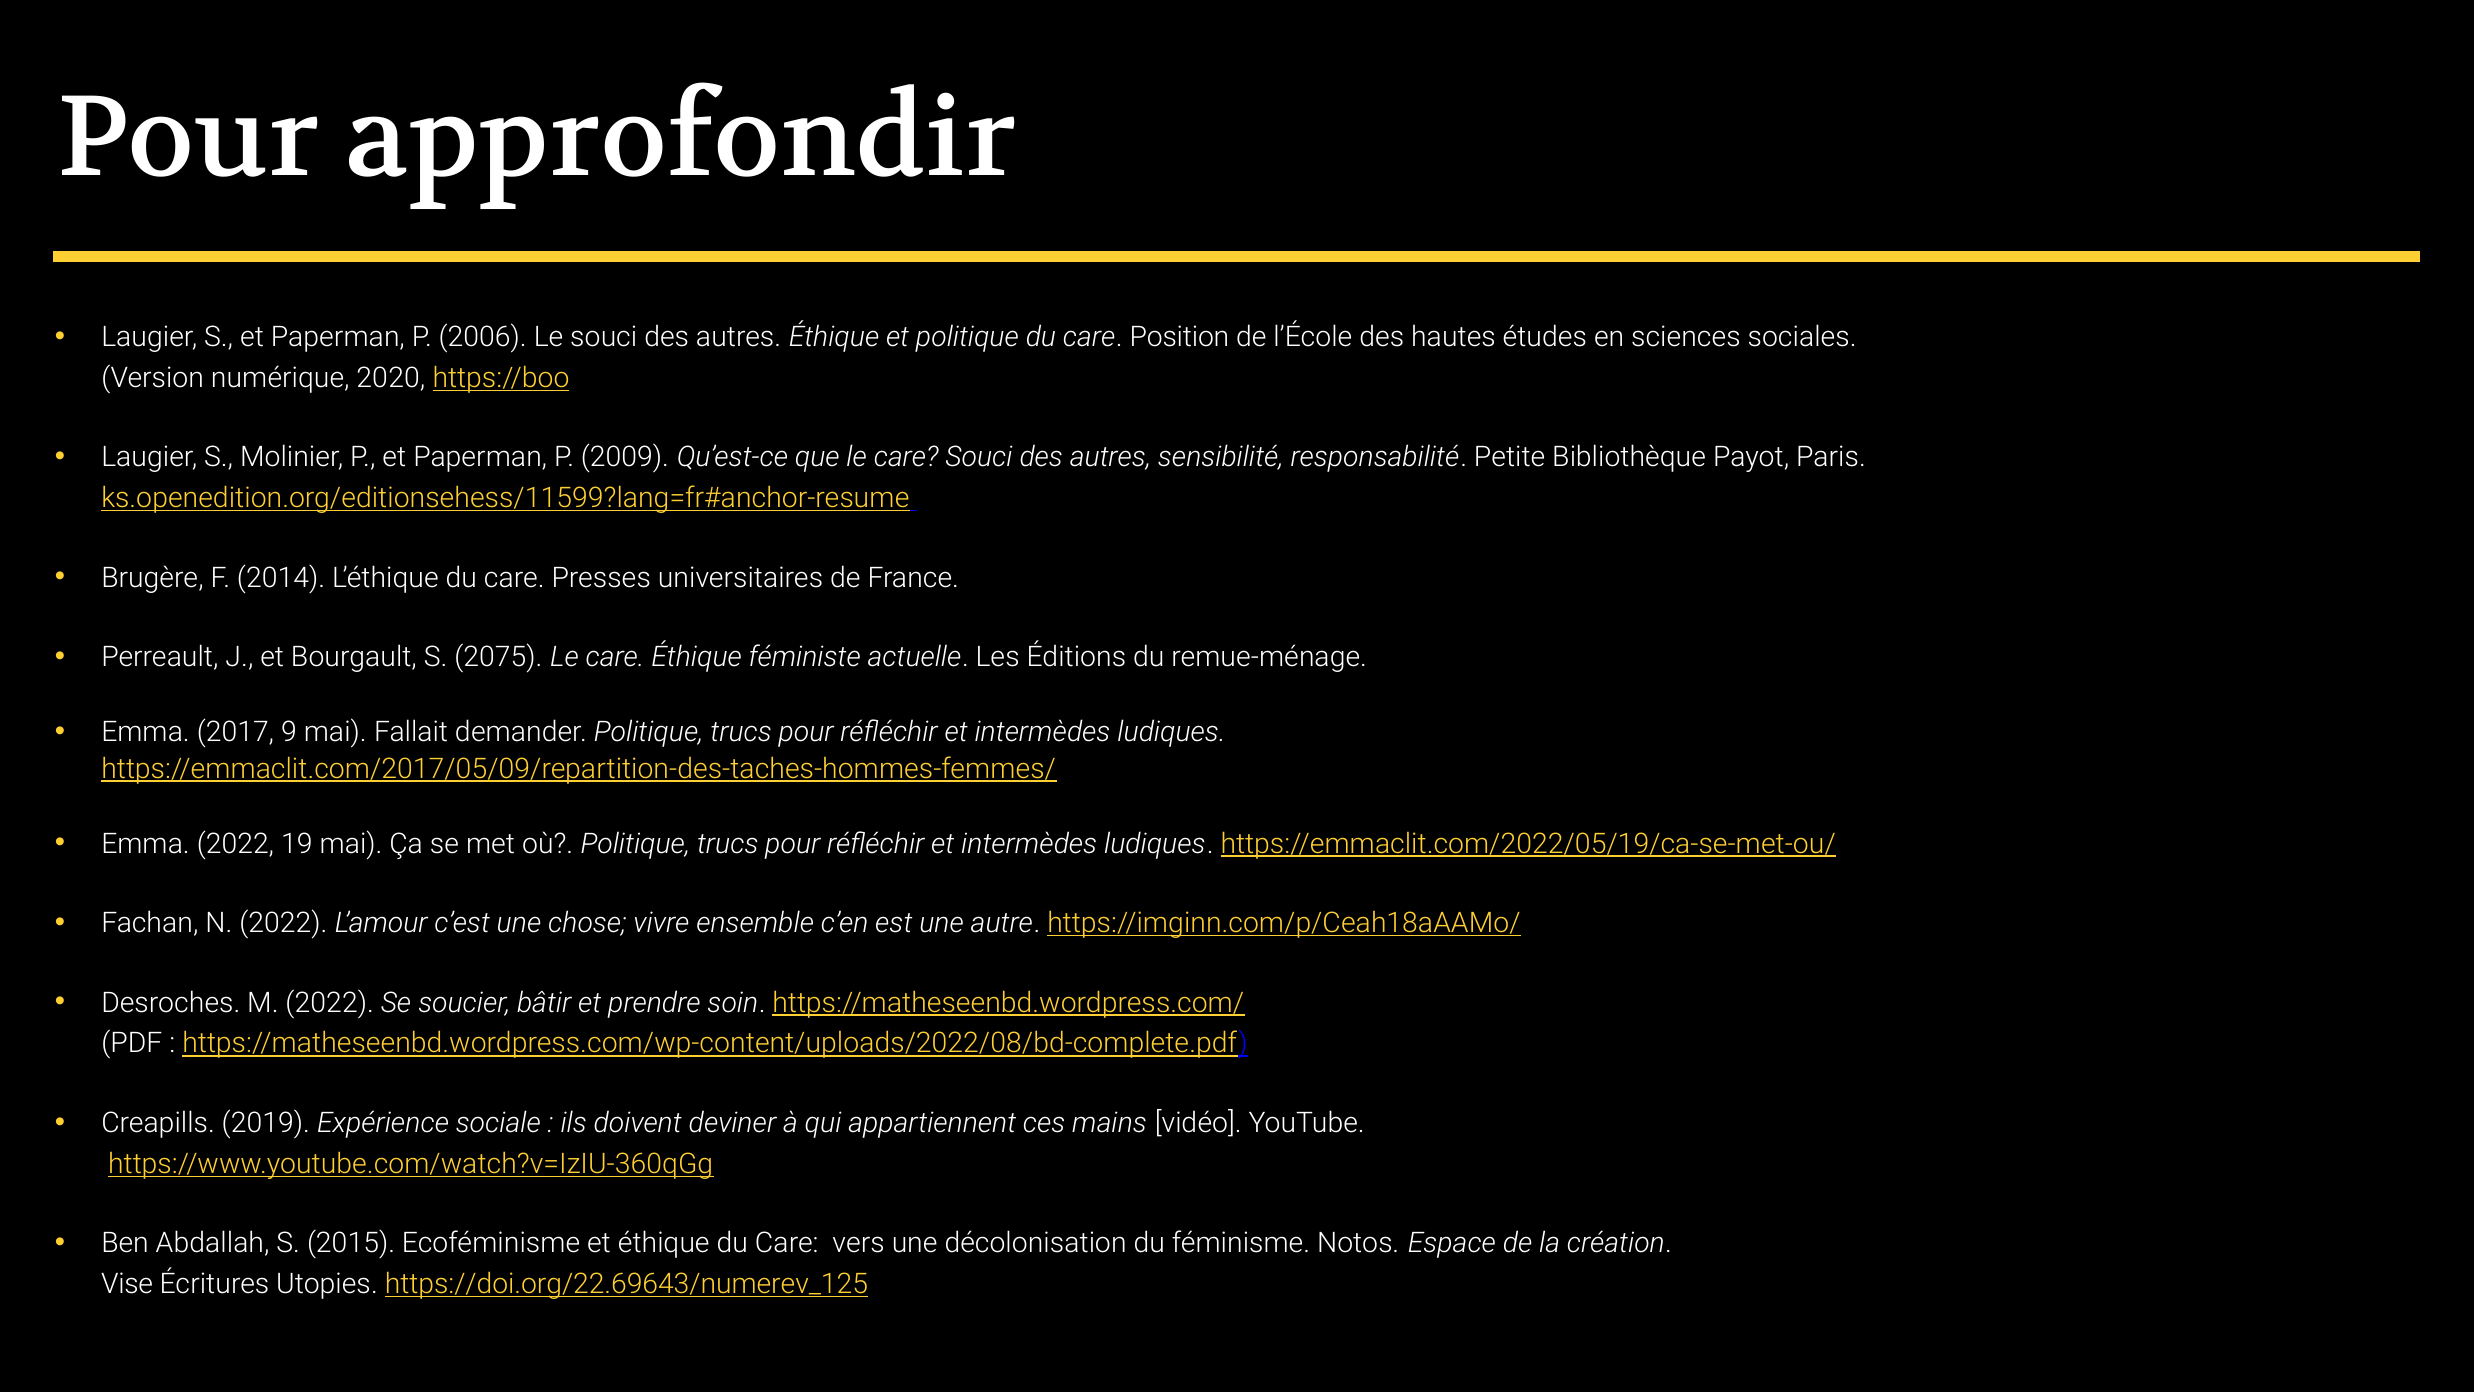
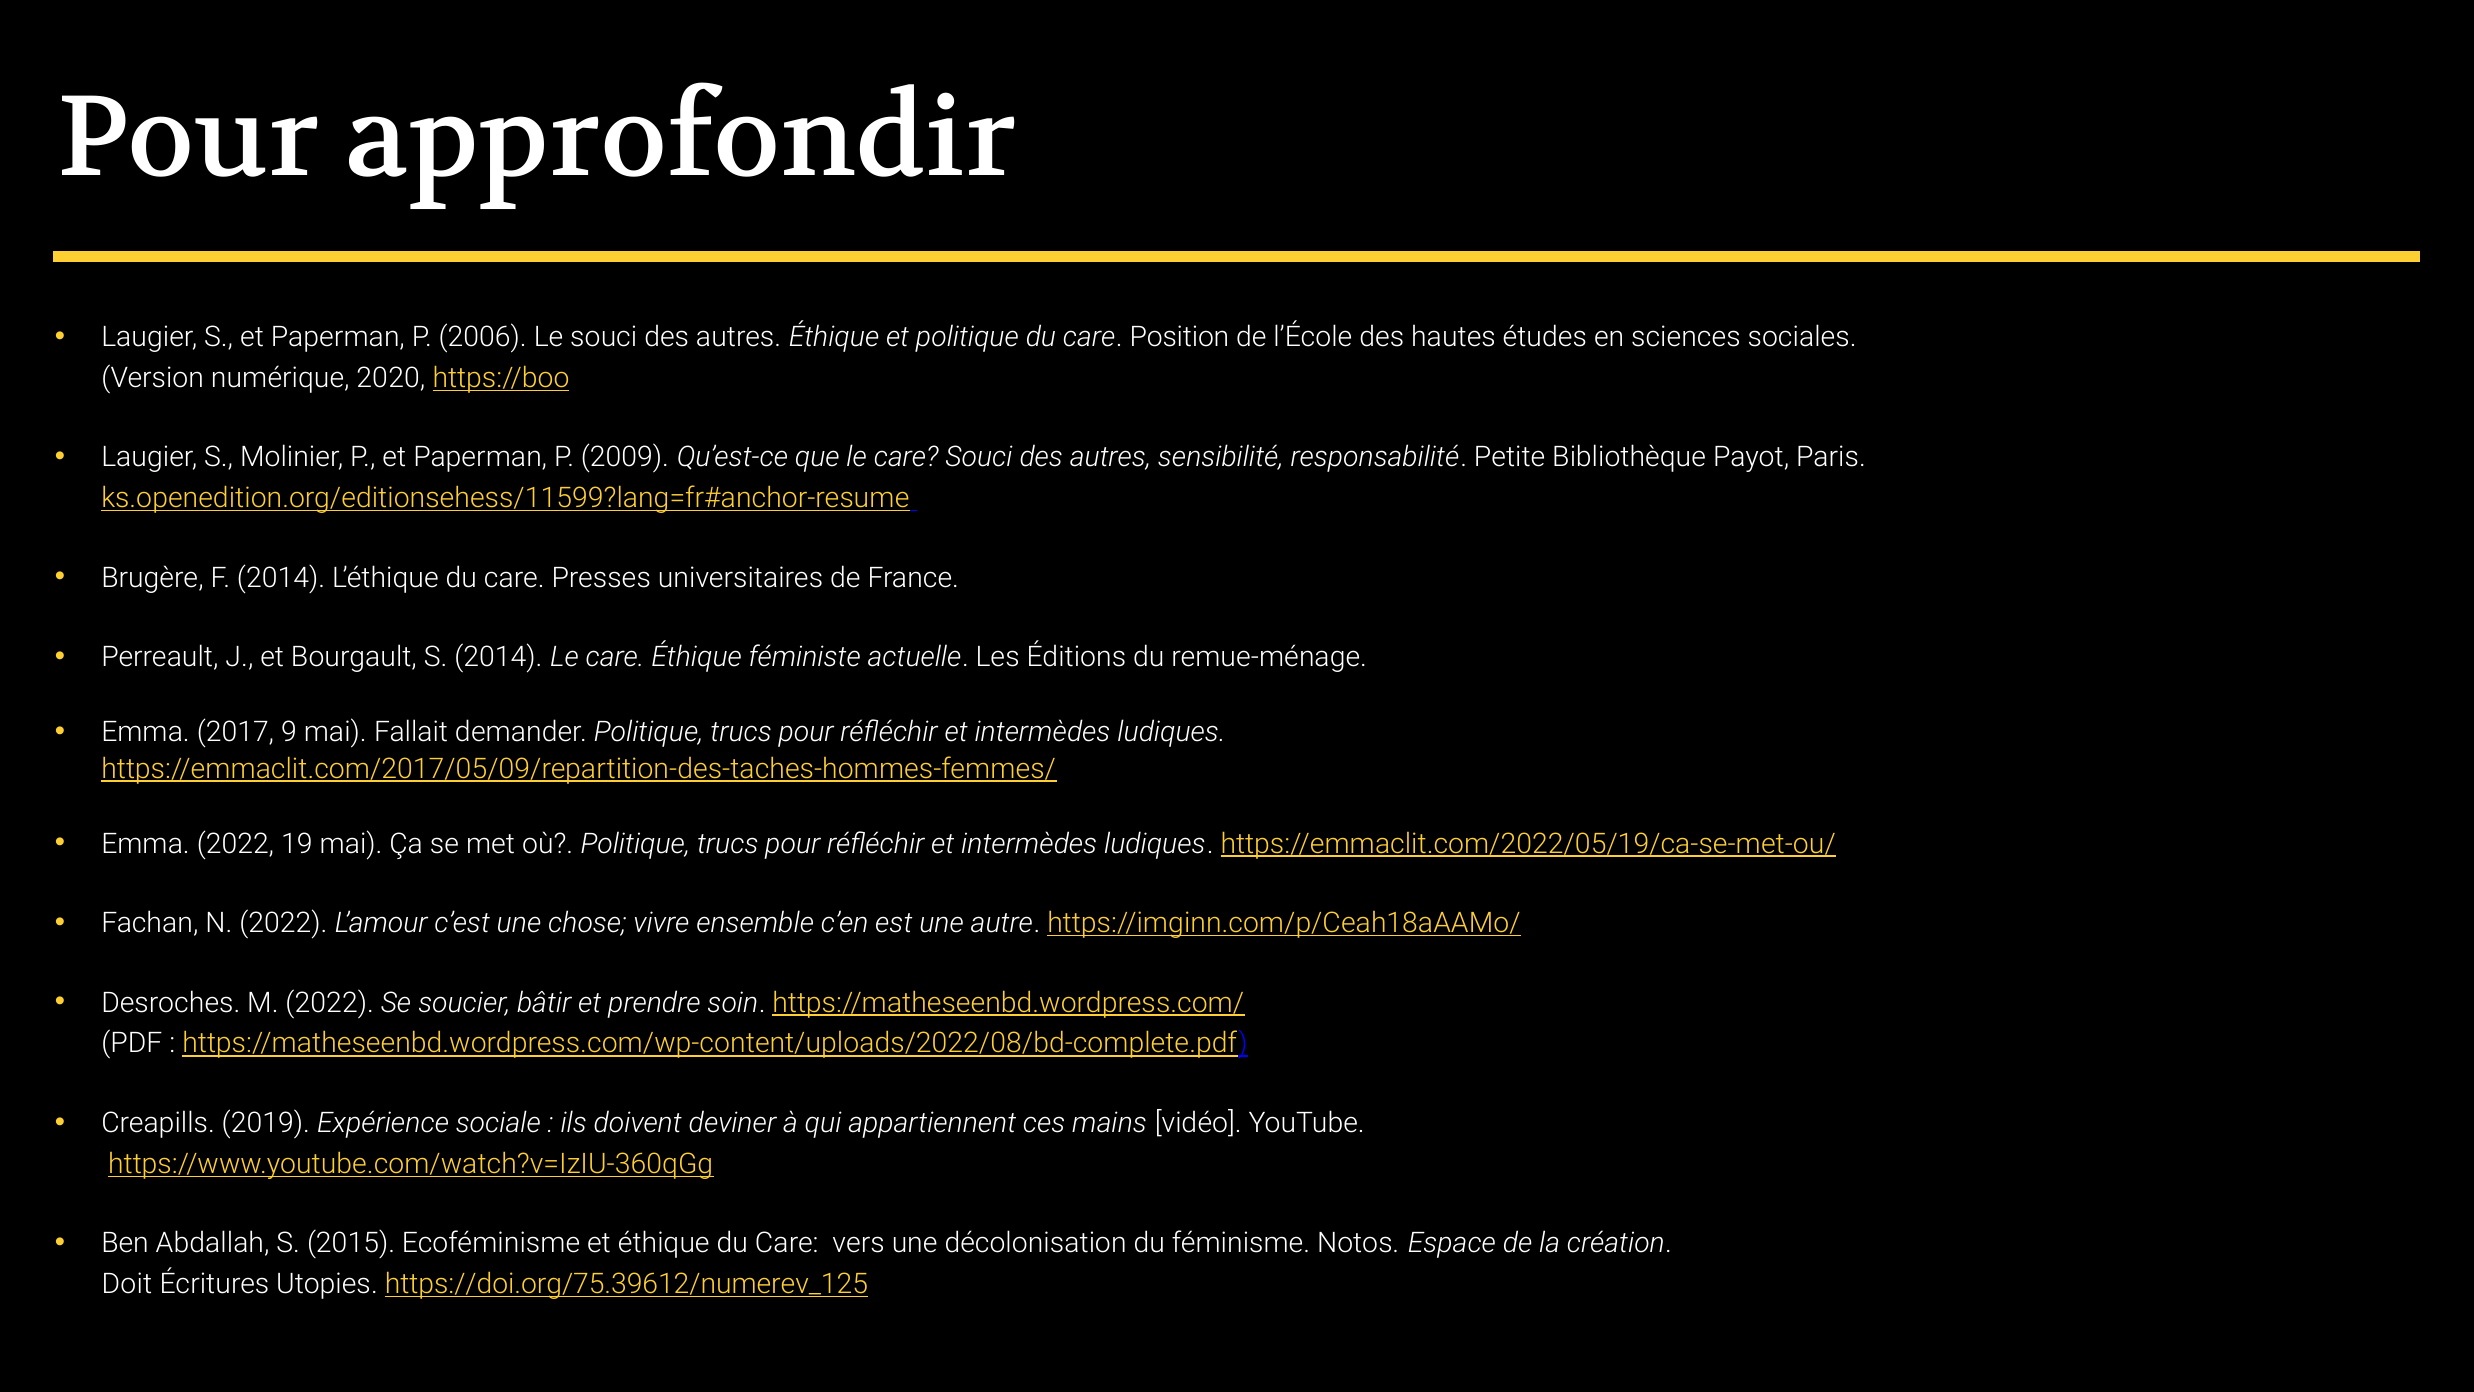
S 2075: 2075 -> 2014
Vise: Vise -> Doit
https://doi.org/22.69643/numerev_125: https://doi.org/22.69643/numerev_125 -> https://doi.org/75.39612/numerev_125
